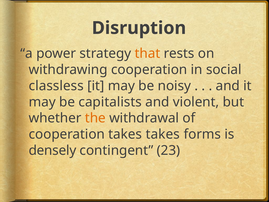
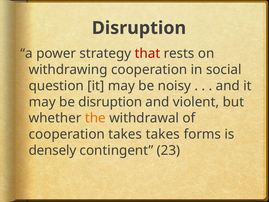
that colour: orange -> red
classless: classless -> question
be capitalists: capitalists -> disruption
